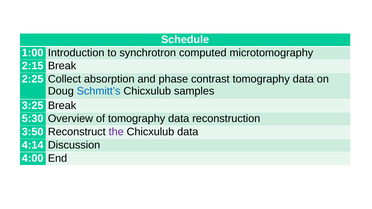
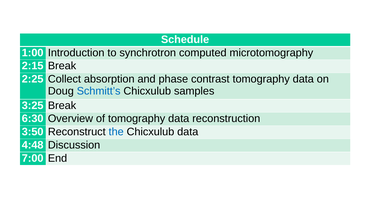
5:30: 5:30 -> 6:30
the colour: purple -> blue
4:14: 4:14 -> 4:48
4:00: 4:00 -> 7:00
